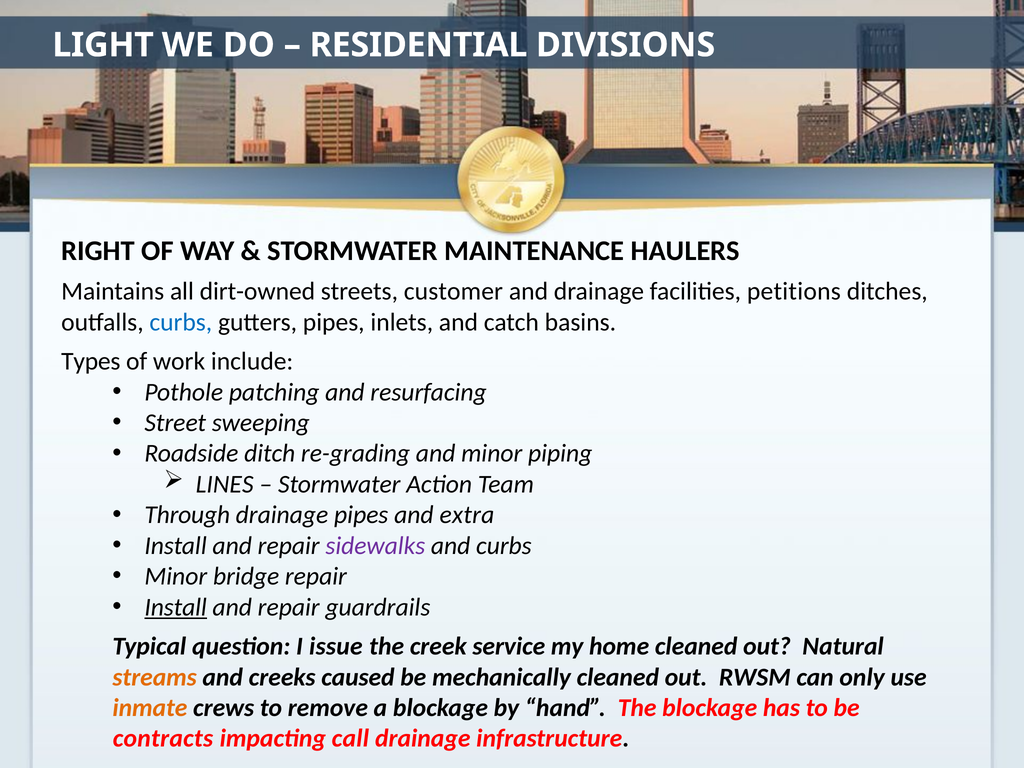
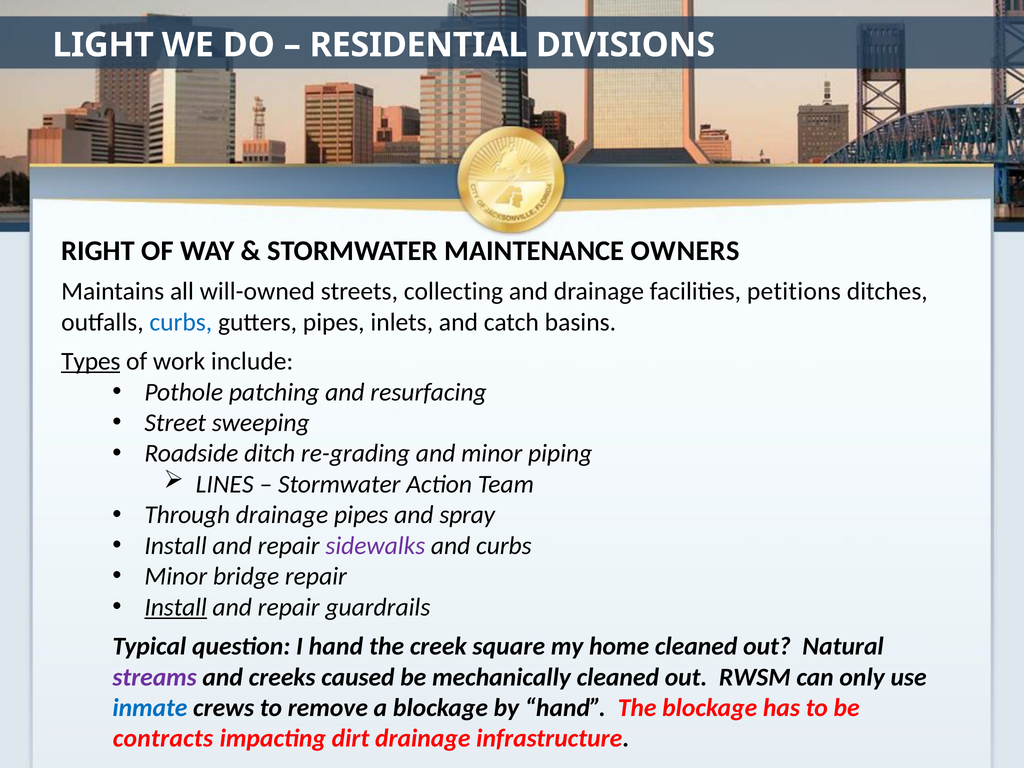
HAULERS: HAULERS -> OWNERS
dirt-owned: dirt-owned -> will-owned
customer: customer -> collecting
Types underline: none -> present
extra: extra -> spray
I issue: issue -> hand
service: service -> square
streams colour: orange -> purple
inmate colour: orange -> blue
call: call -> dirt
